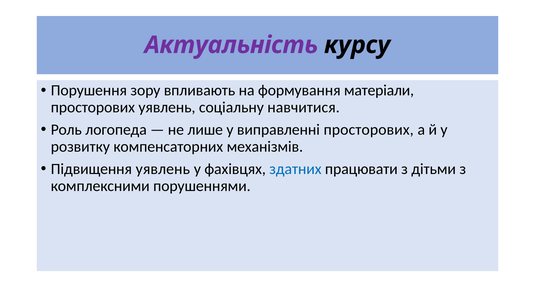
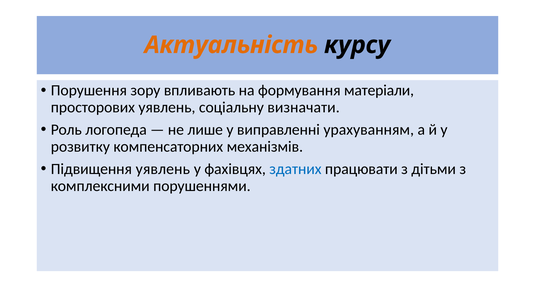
Актуальність colour: purple -> orange
навчитися: навчитися -> визначати
виправленні просторових: просторових -> урахуванням
